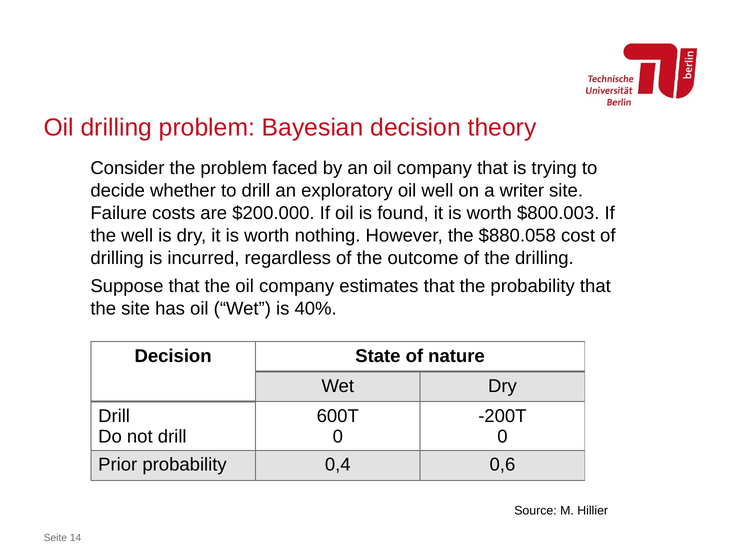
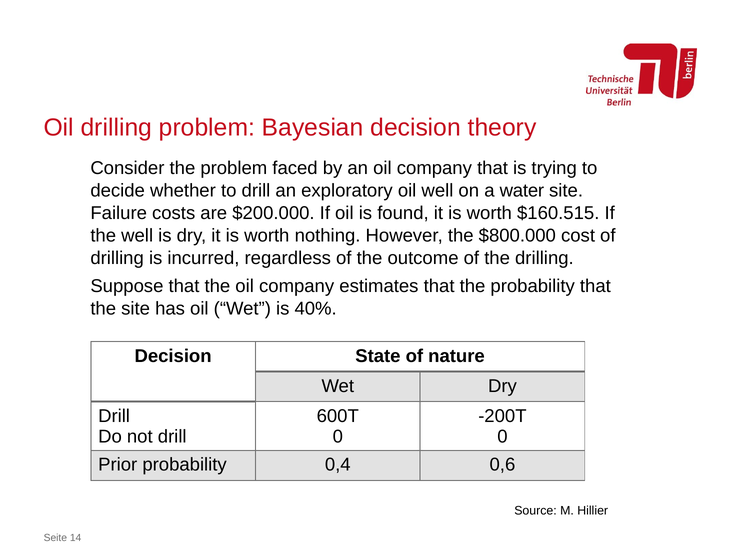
writer: writer -> water
$800.003: $800.003 -> $160.515
$880.058: $880.058 -> $800.000
